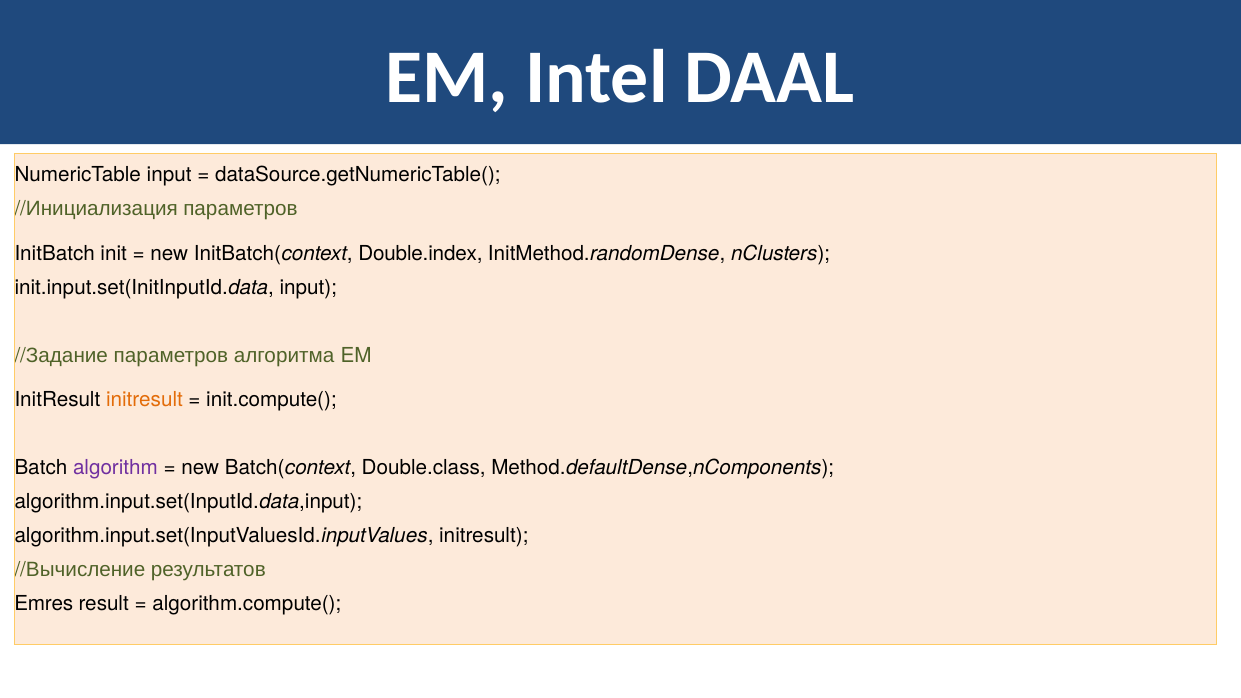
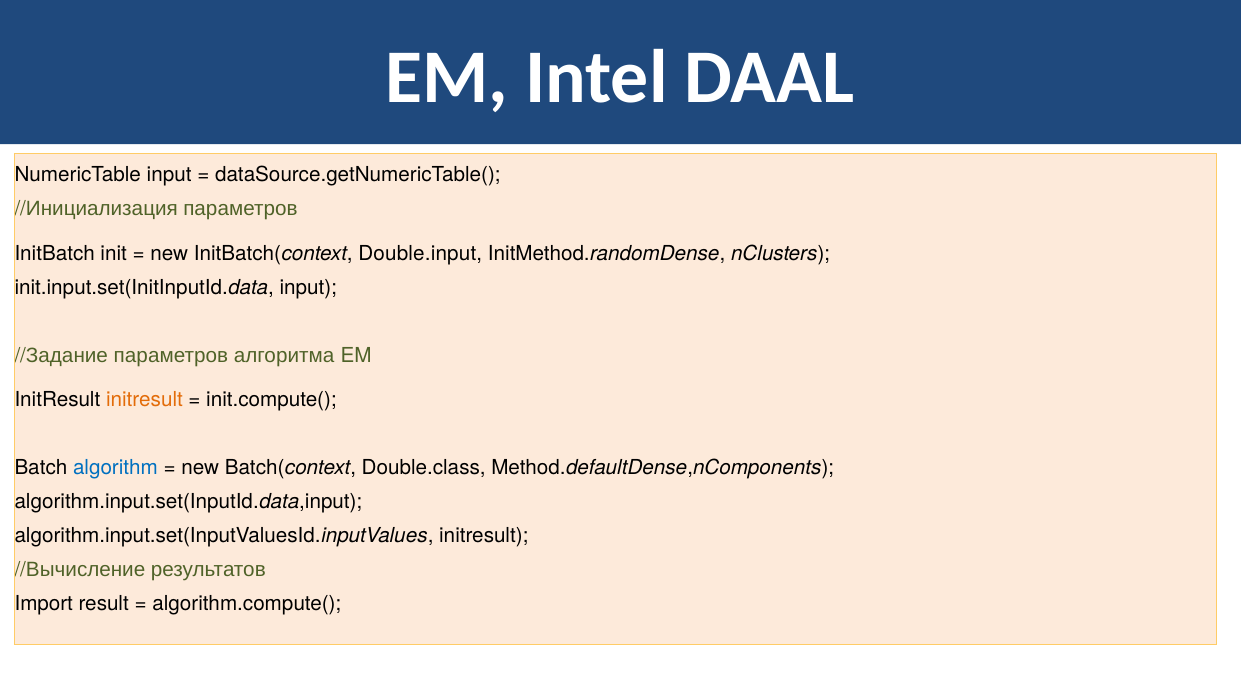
Double.index: Double.index -> Double.input
algorithm colour: purple -> blue
Emres: Emres -> Import
